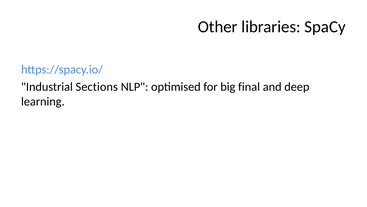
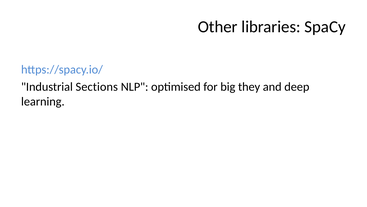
final: final -> they
